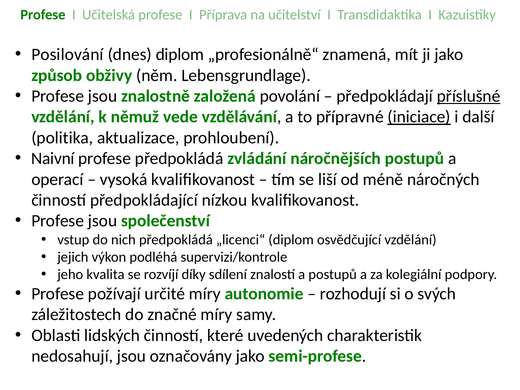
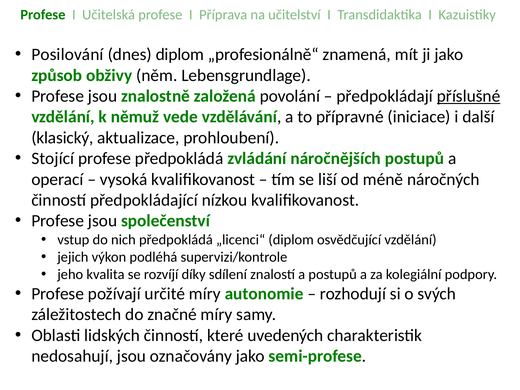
iniciace underline: present -> none
politika: politika -> klasický
Naivní: Naivní -> Stojící
